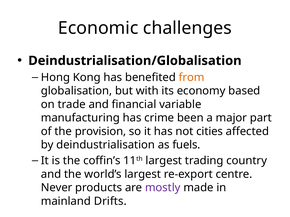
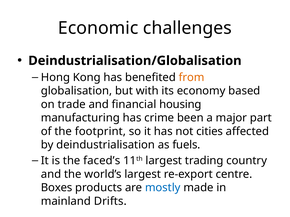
variable: variable -> housing
provision: provision -> footprint
coffin’s: coffin’s -> faced’s
Never: Never -> Boxes
mostly colour: purple -> blue
